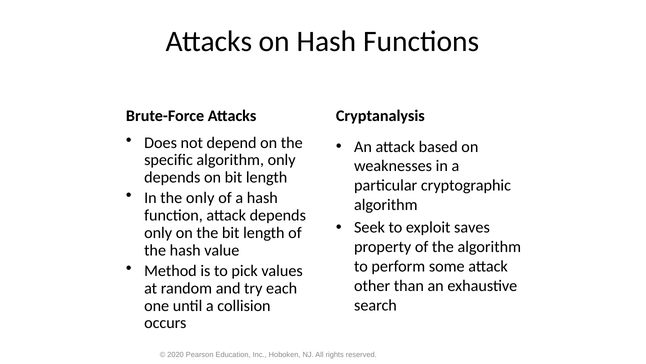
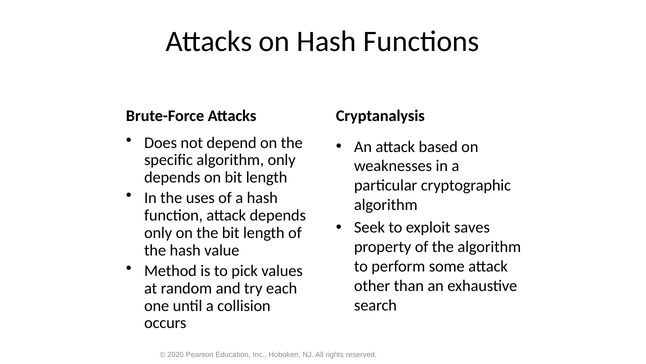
the only: only -> uses
